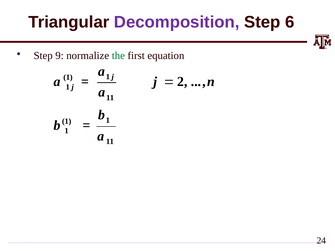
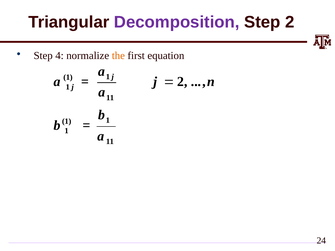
Step 6: 6 -> 2
9: 9 -> 4
the colour: green -> orange
